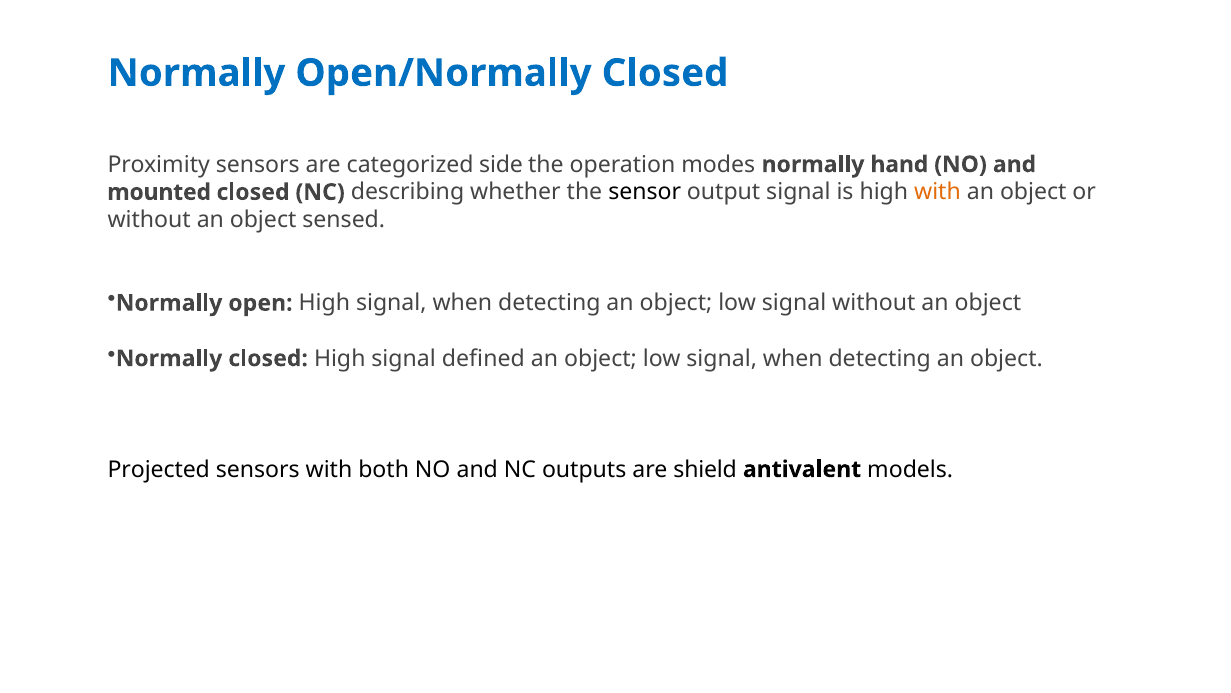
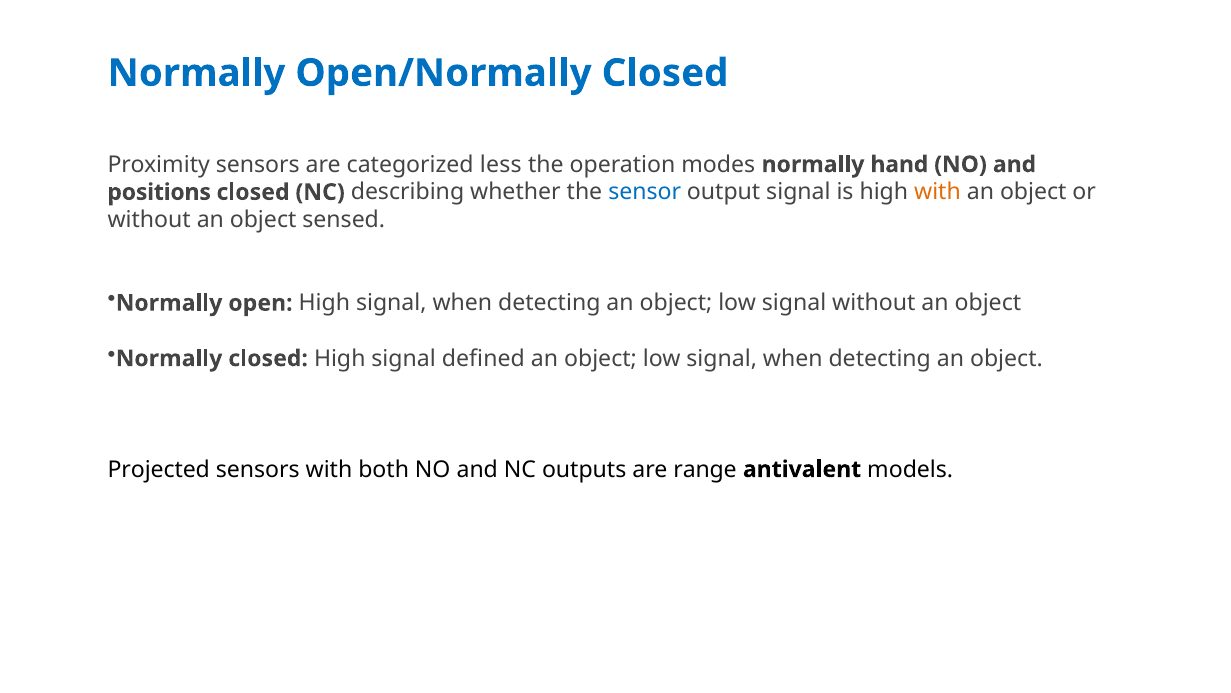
side: side -> less
mounted: mounted -> positions
sensor colour: black -> blue
shield: shield -> range
